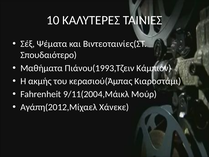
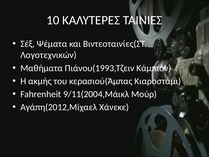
Σπουδαιότερο: Σπουδαιότερο -> Λογοτεχνικών
